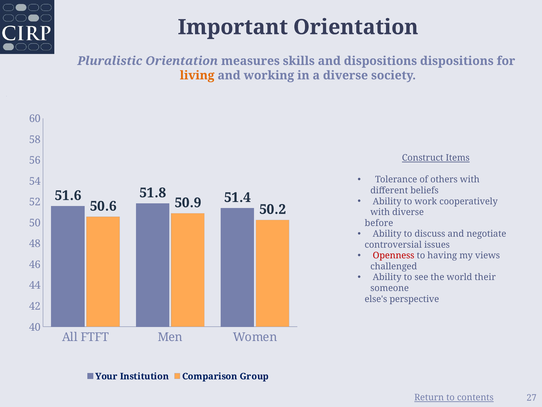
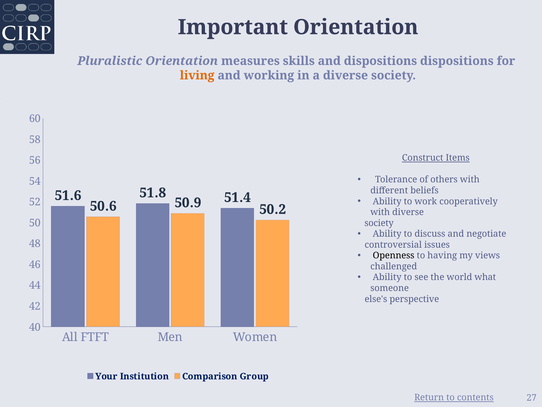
before at (379, 223): before -> society
Openness colour: red -> black
their: their -> what
